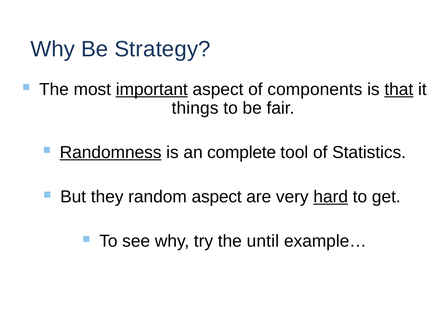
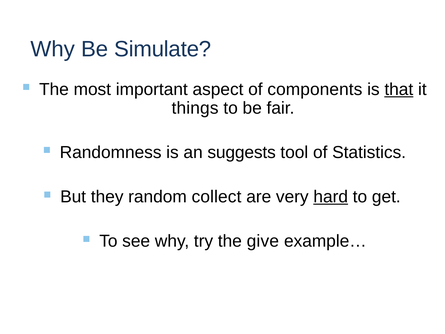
Strategy: Strategy -> Simulate
important underline: present -> none
Randomness underline: present -> none
complete: complete -> suggests
random aspect: aspect -> collect
until: until -> give
